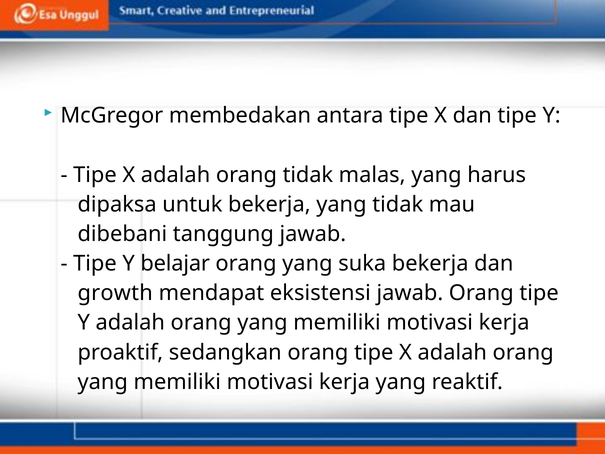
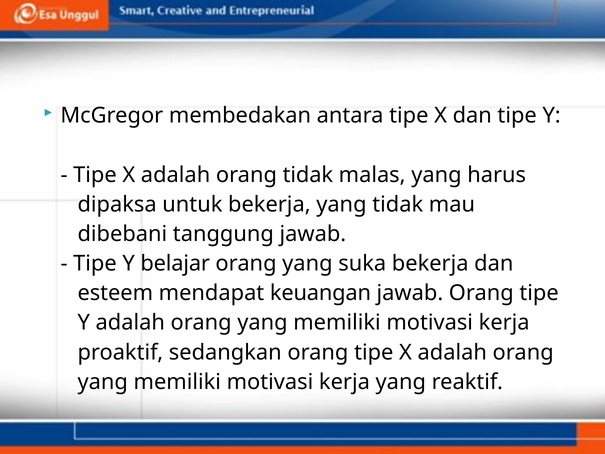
growth: growth -> esteem
eksistensi: eksistensi -> keuangan
